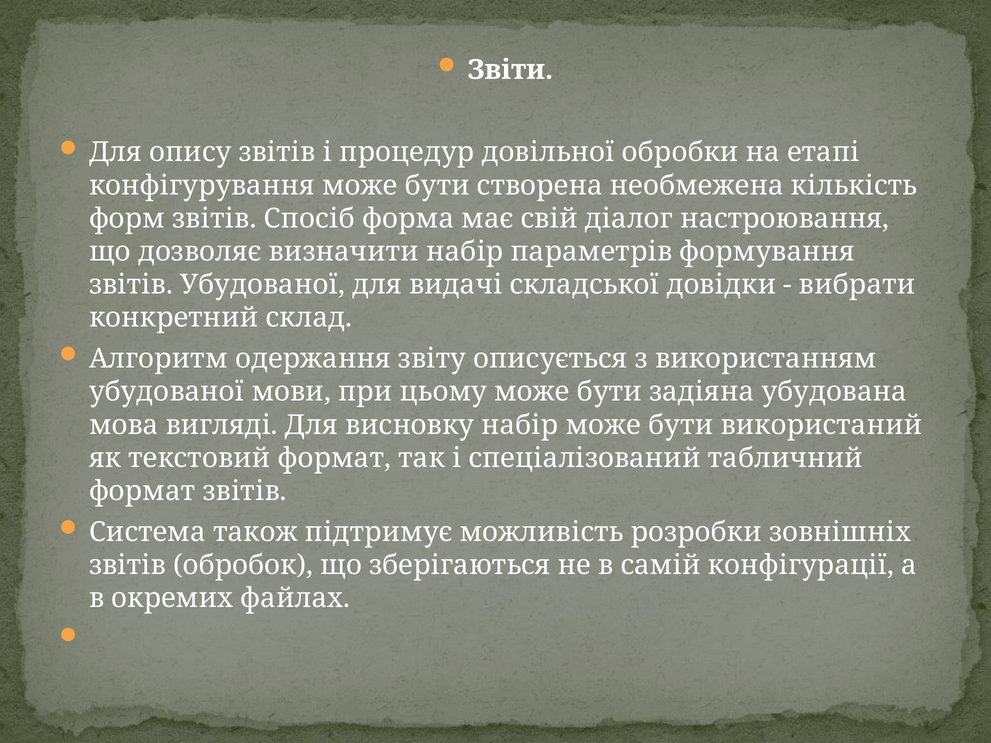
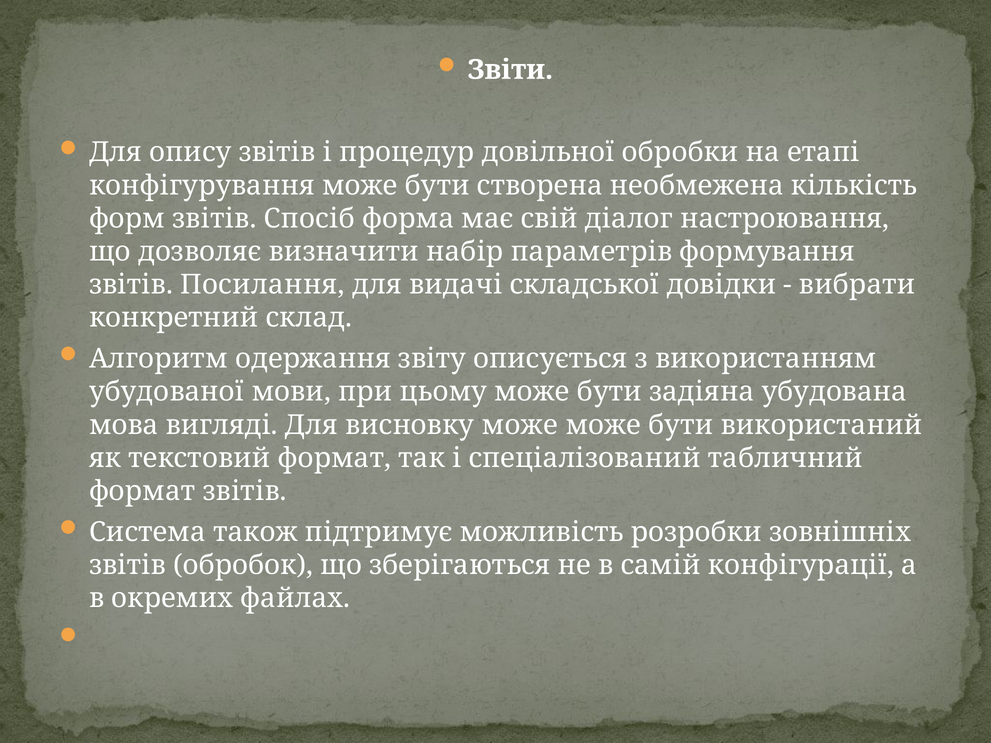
звітів Убудованої: Убудованої -> Посилання
висновку набір: набір -> може
